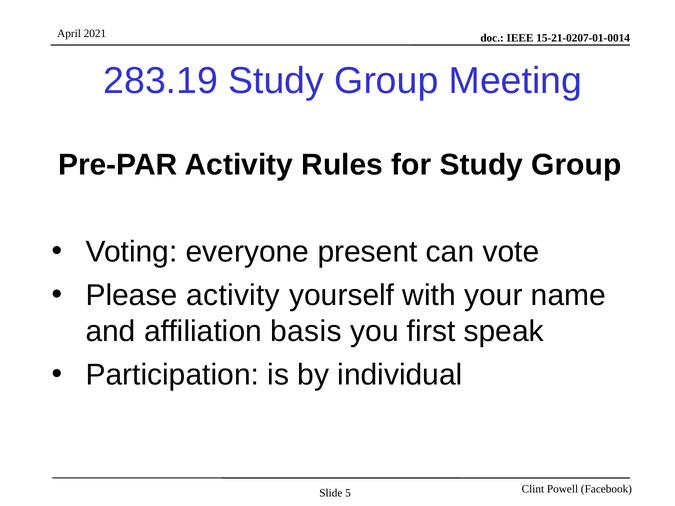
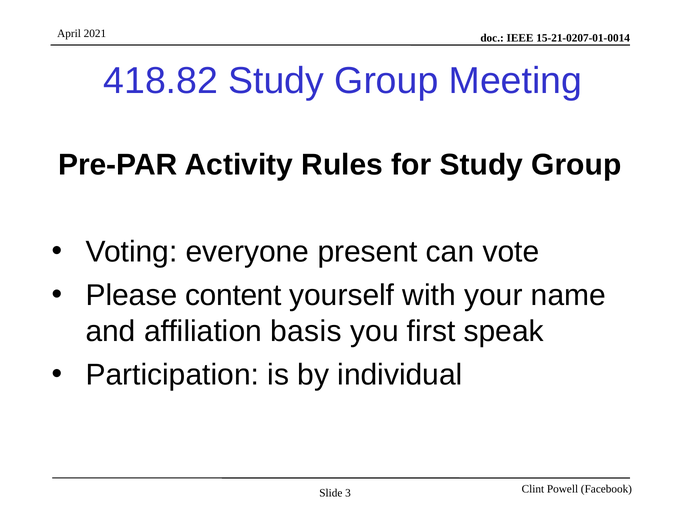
283.19: 283.19 -> 418.82
Please activity: activity -> content
5: 5 -> 3
